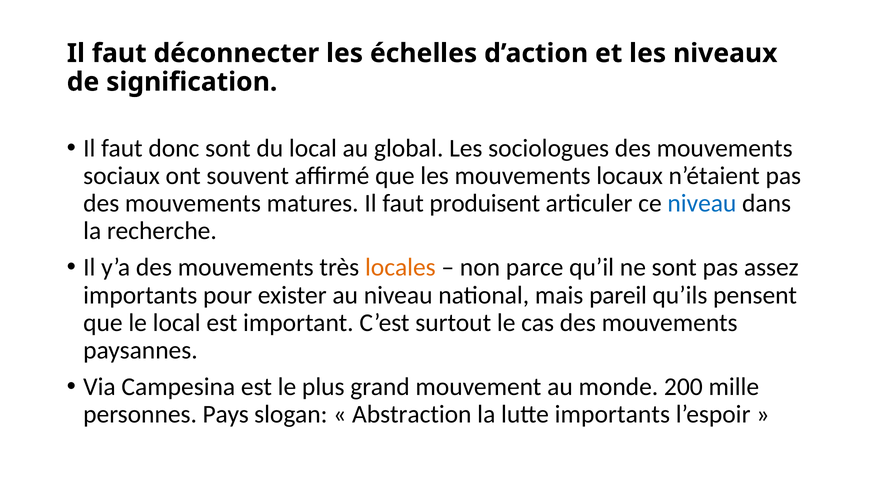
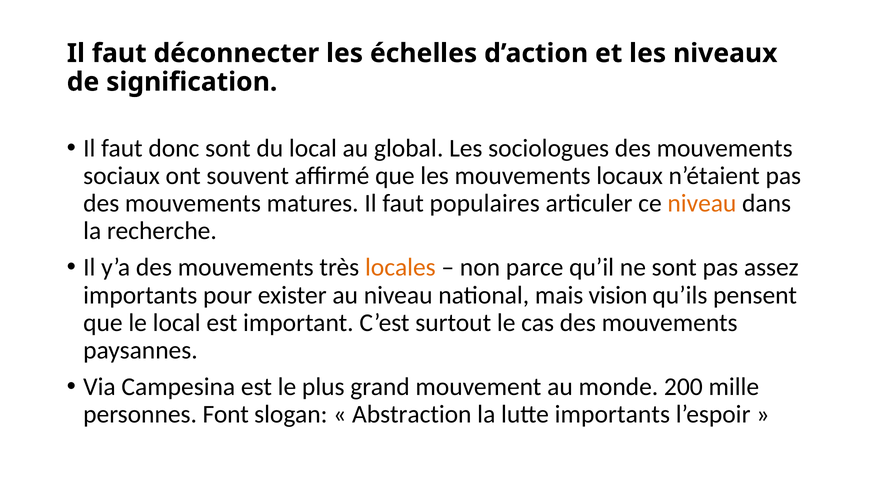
produisent: produisent -> populaires
niveau at (702, 203) colour: blue -> orange
pareil: pareil -> vision
Pays: Pays -> Font
